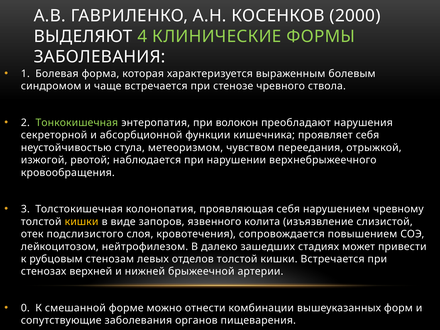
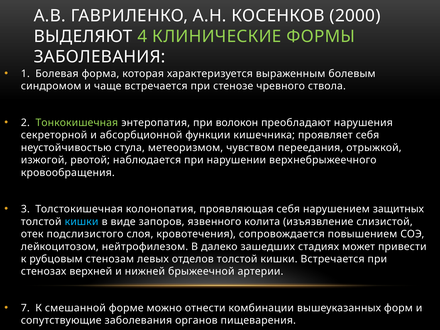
чревному: чревному -> защитных
кишки at (82, 222) colour: yellow -> light blue
0: 0 -> 7
